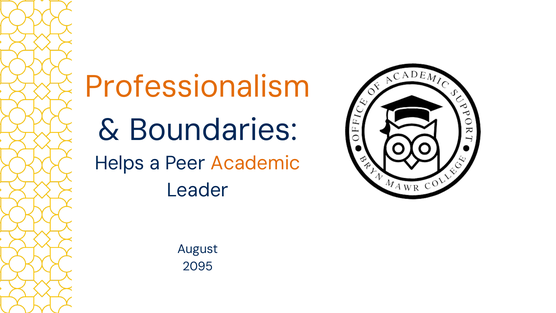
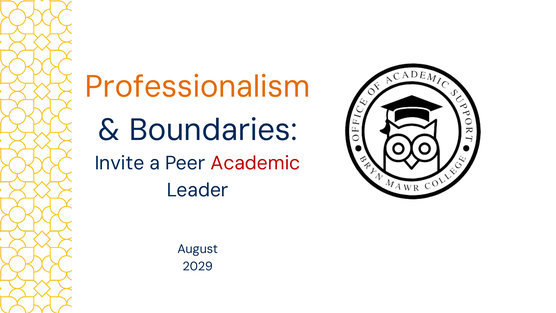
Helps: Helps -> Invite
Academic colour: orange -> red
2095: 2095 -> 2029
